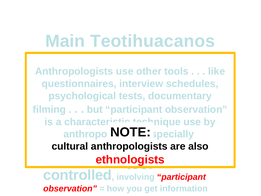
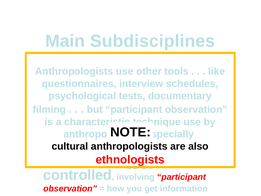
Teotihuacanos: Teotihuacanos -> Subdisciplines
